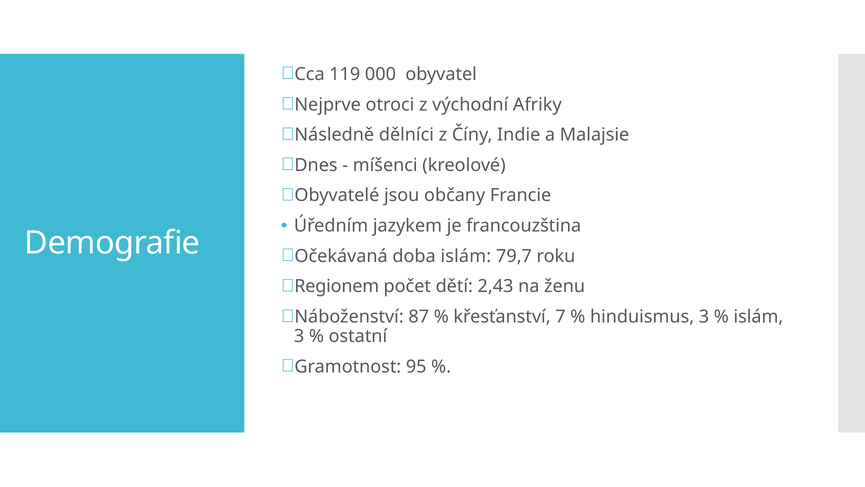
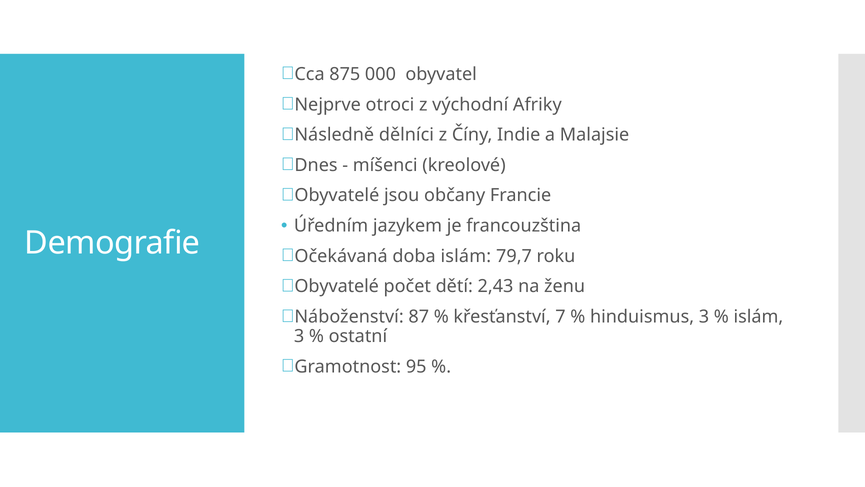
119: 119 -> 875
Regionem at (337, 286): Regionem -> Obyvatelé
